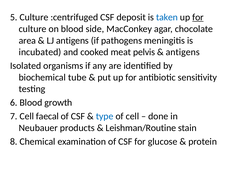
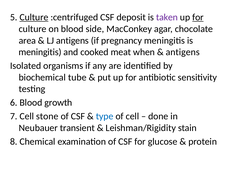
Culture at (34, 17) underline: none -> present
taken colour: blue -> purple
pathogens: pathogens -> pregnancy
incubated at (40, 52): incubated -> meningitis
pelvis: pelvis -> when
faecal: faecal -> stone
products: products -> transient
Leishman/Routine: Leishman/Routine -> Leishman/Rigidity
